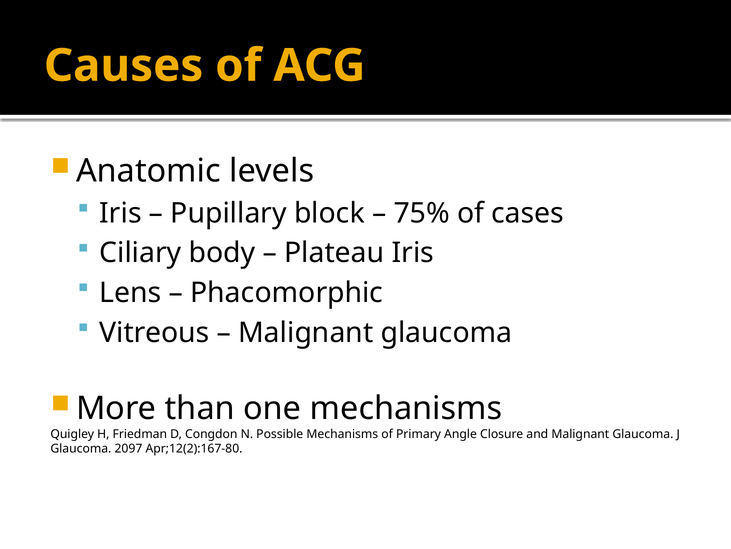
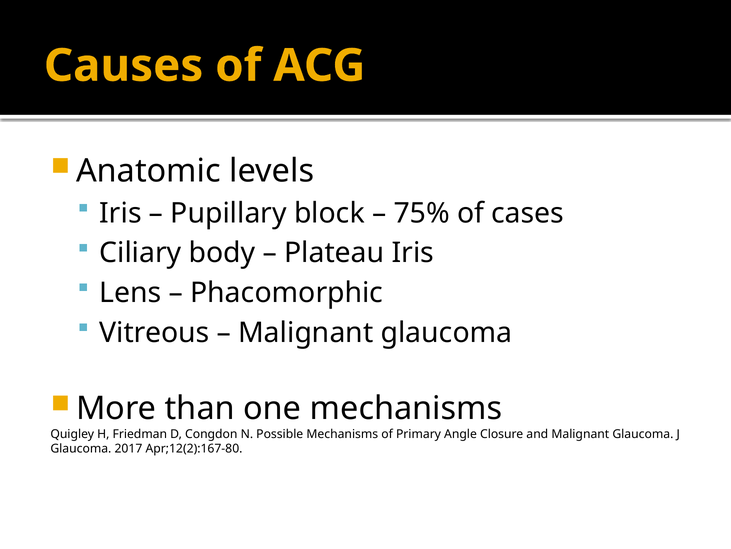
2097: 2097 -> 2017
